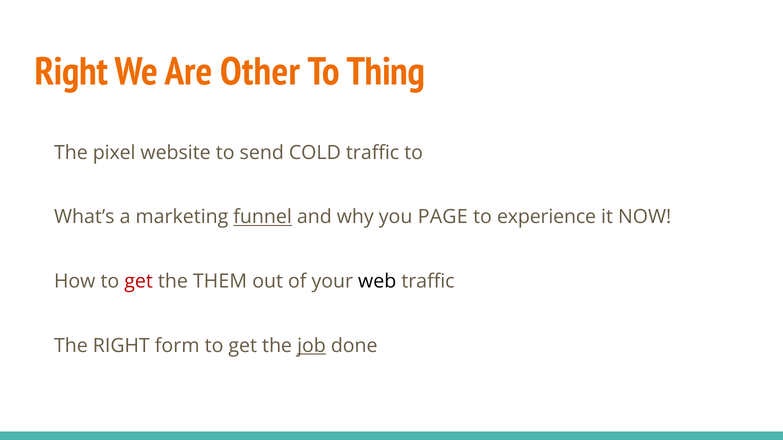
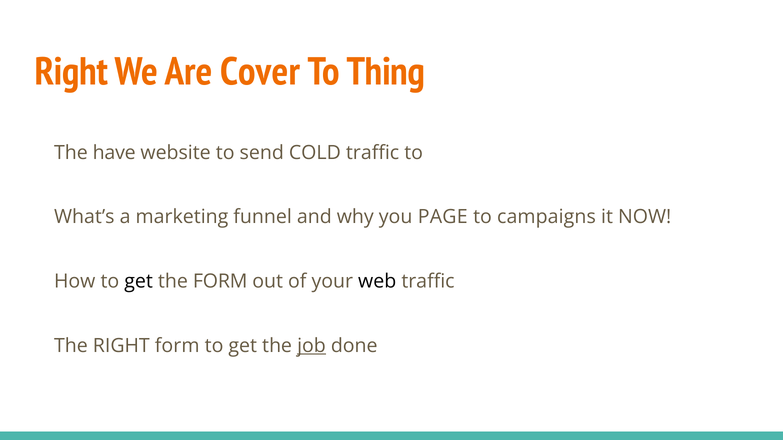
Other: Other -> Cover
pixel: pixel -> have
funnel underline: present -> none
experience: experience -> campaigns
get at (139, 282) colour: red -> black
the THEM: THEM -> FORM
